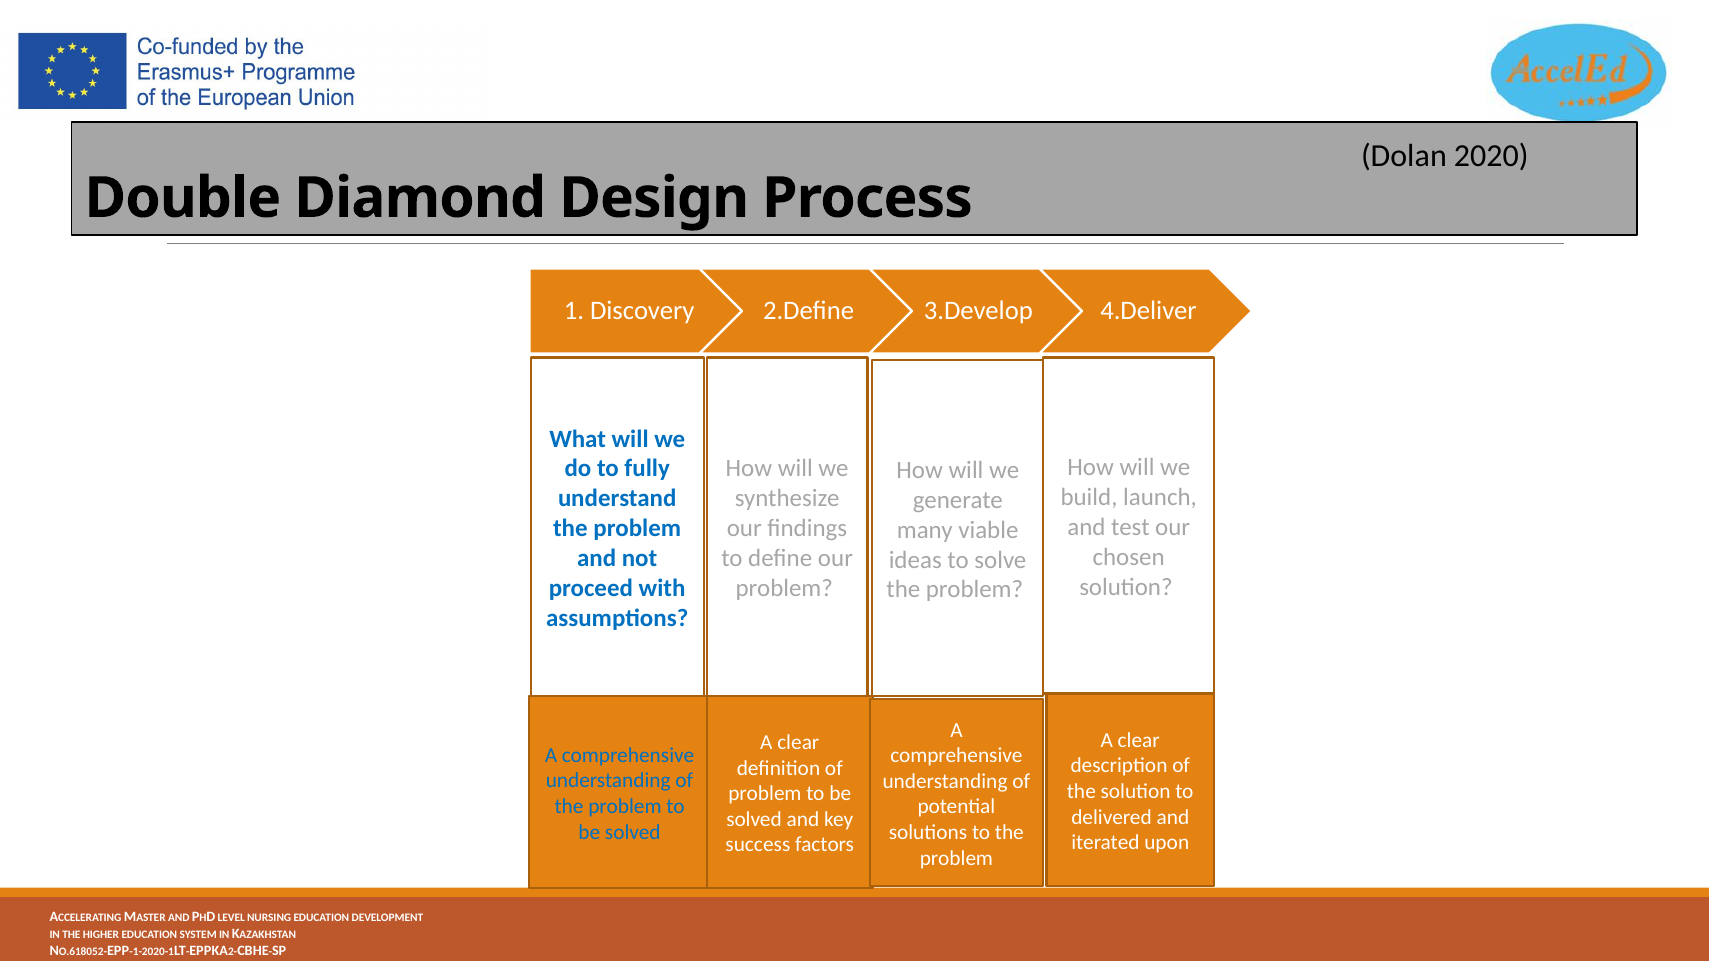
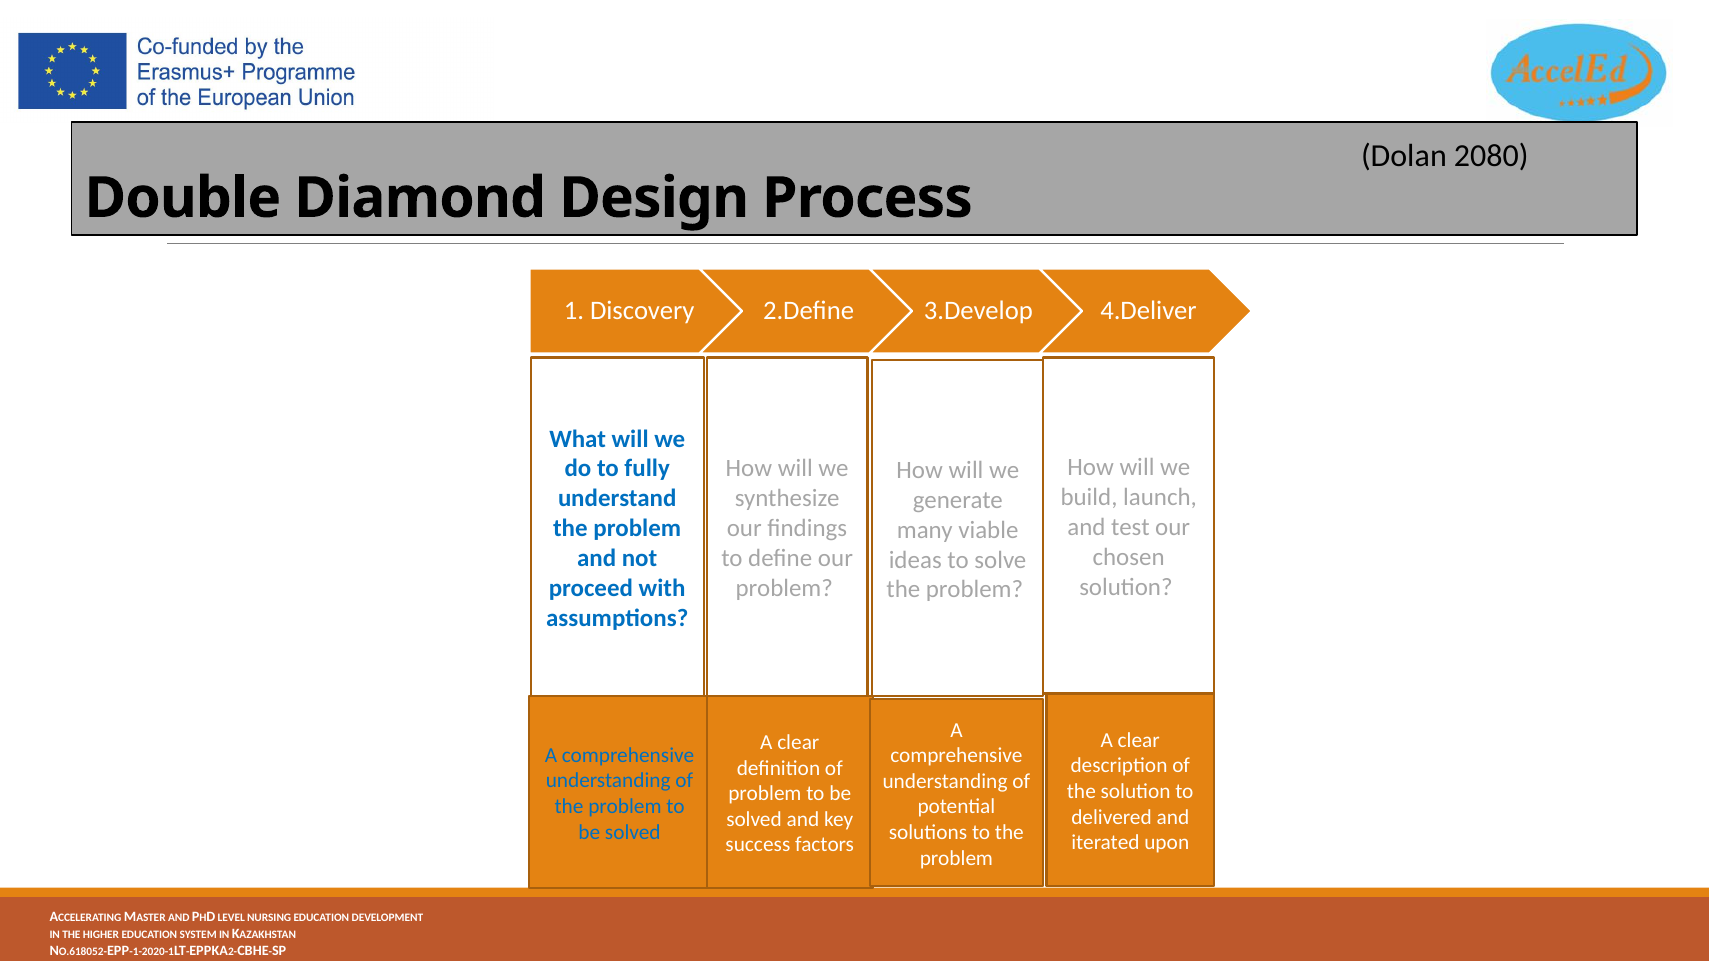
2020: 2020 -> 2080
